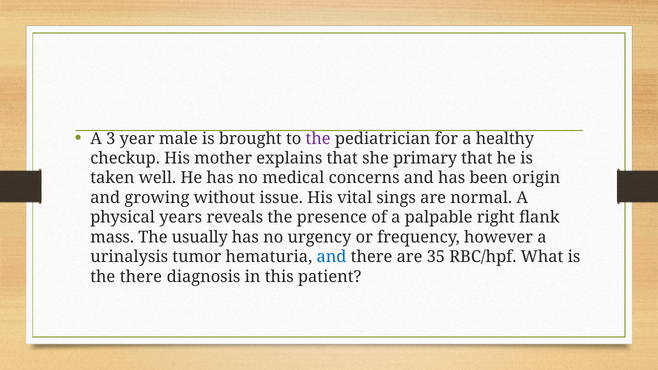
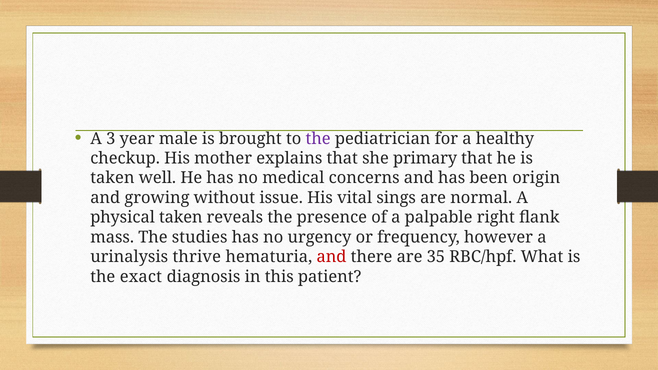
physical years: years -> taken
usually: usually -> studies
tumor: tumor -> thrive
and at (331, 257) colour: blue -> red
the there: there -> exact
